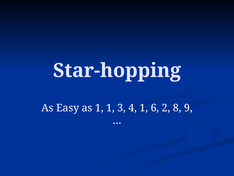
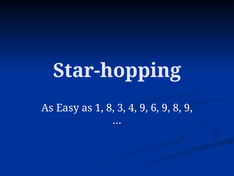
1 1: 1 -> 8
4 1: 1 -> 9
6 2: 2 -> 9
